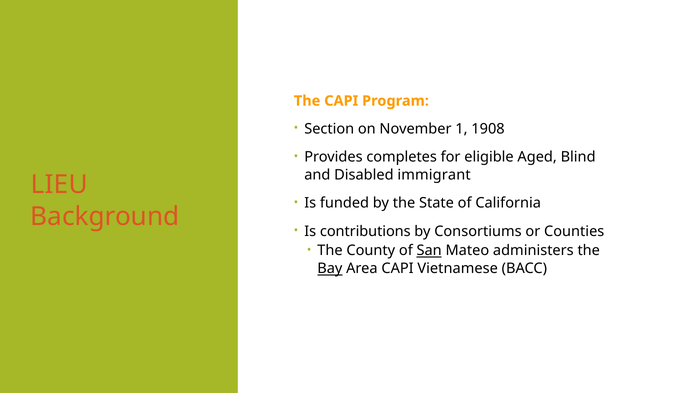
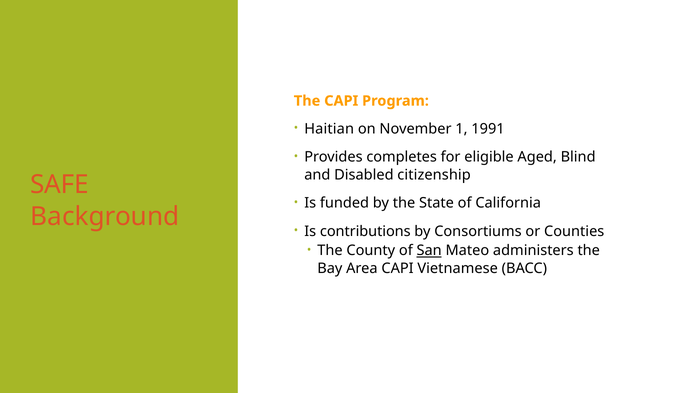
Section: Section -> Haitian
1908: 1908 -> 1991
immigrant: immigrant -> citizenship
LIEU: LIEU -> SAFE
Bay underline: present -> none
